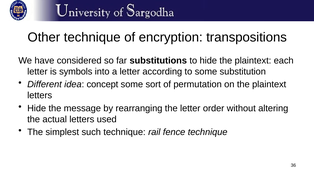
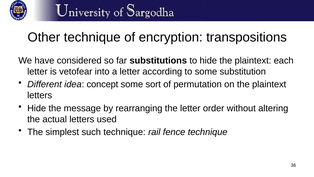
symbols: symbols -> vetofear
